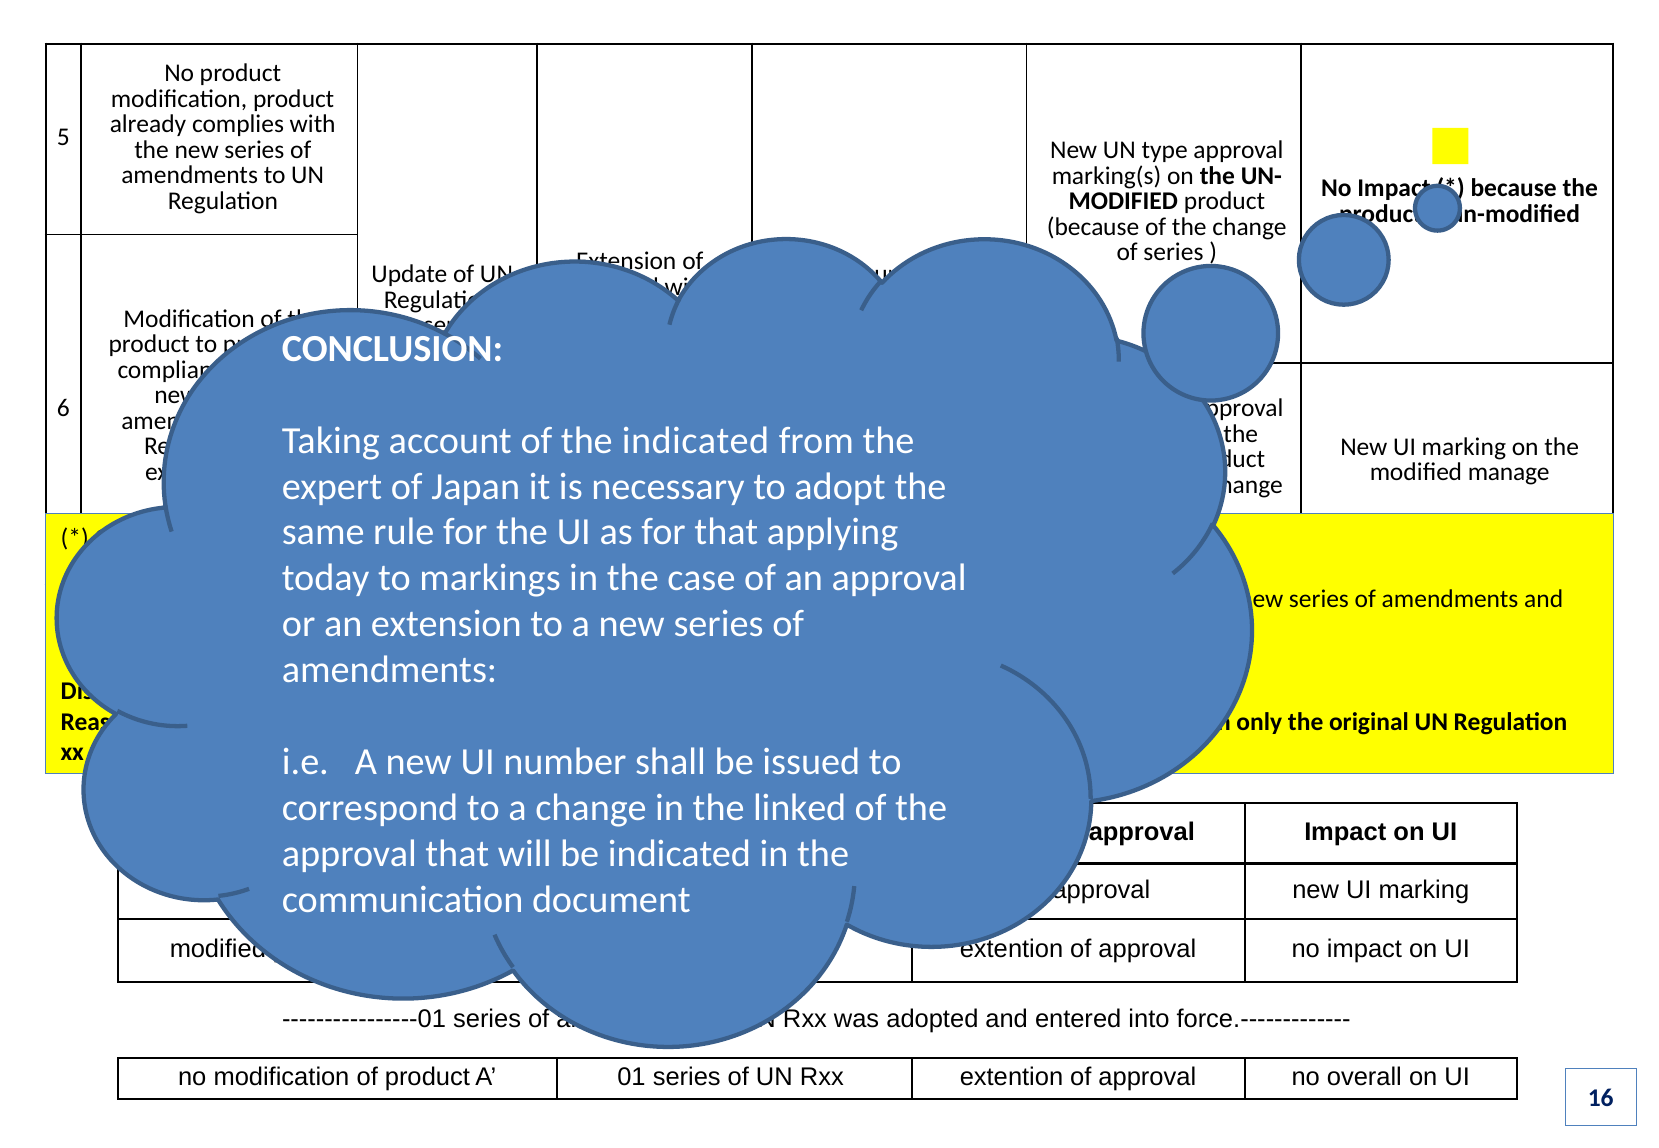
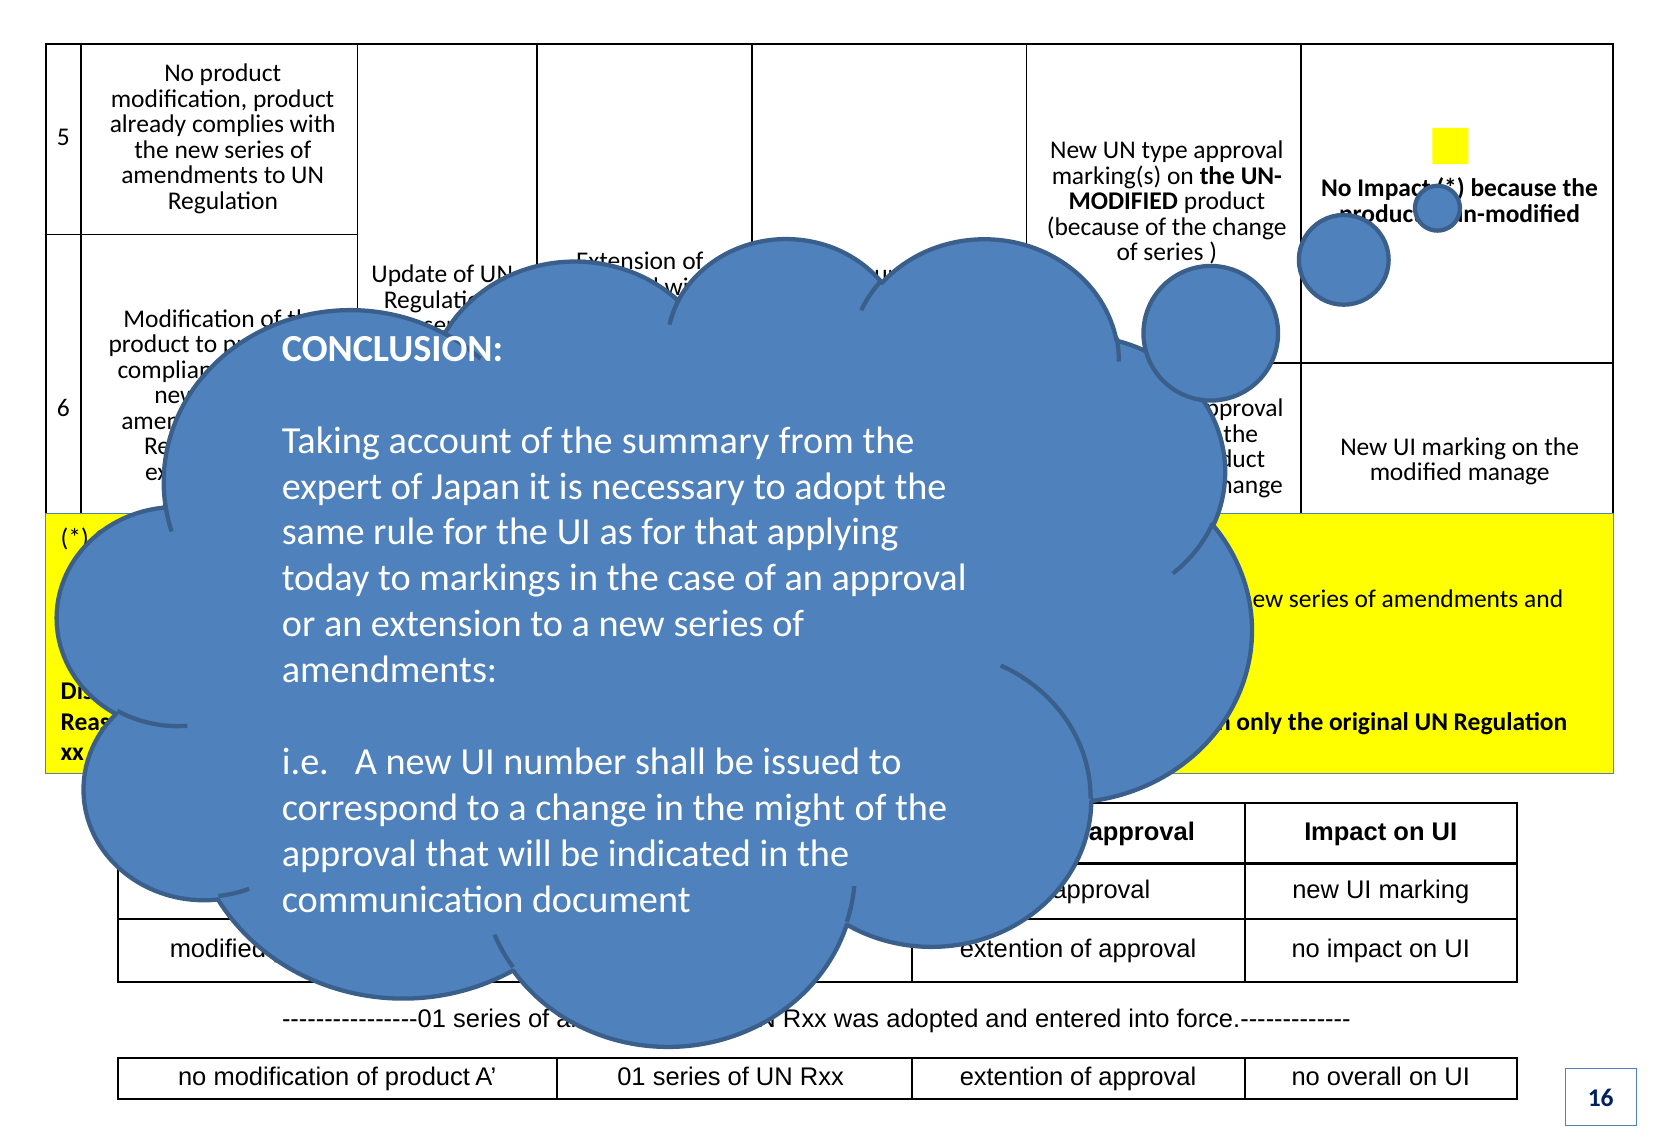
the indicated: indicated -> summary
the linked: linked -> might
